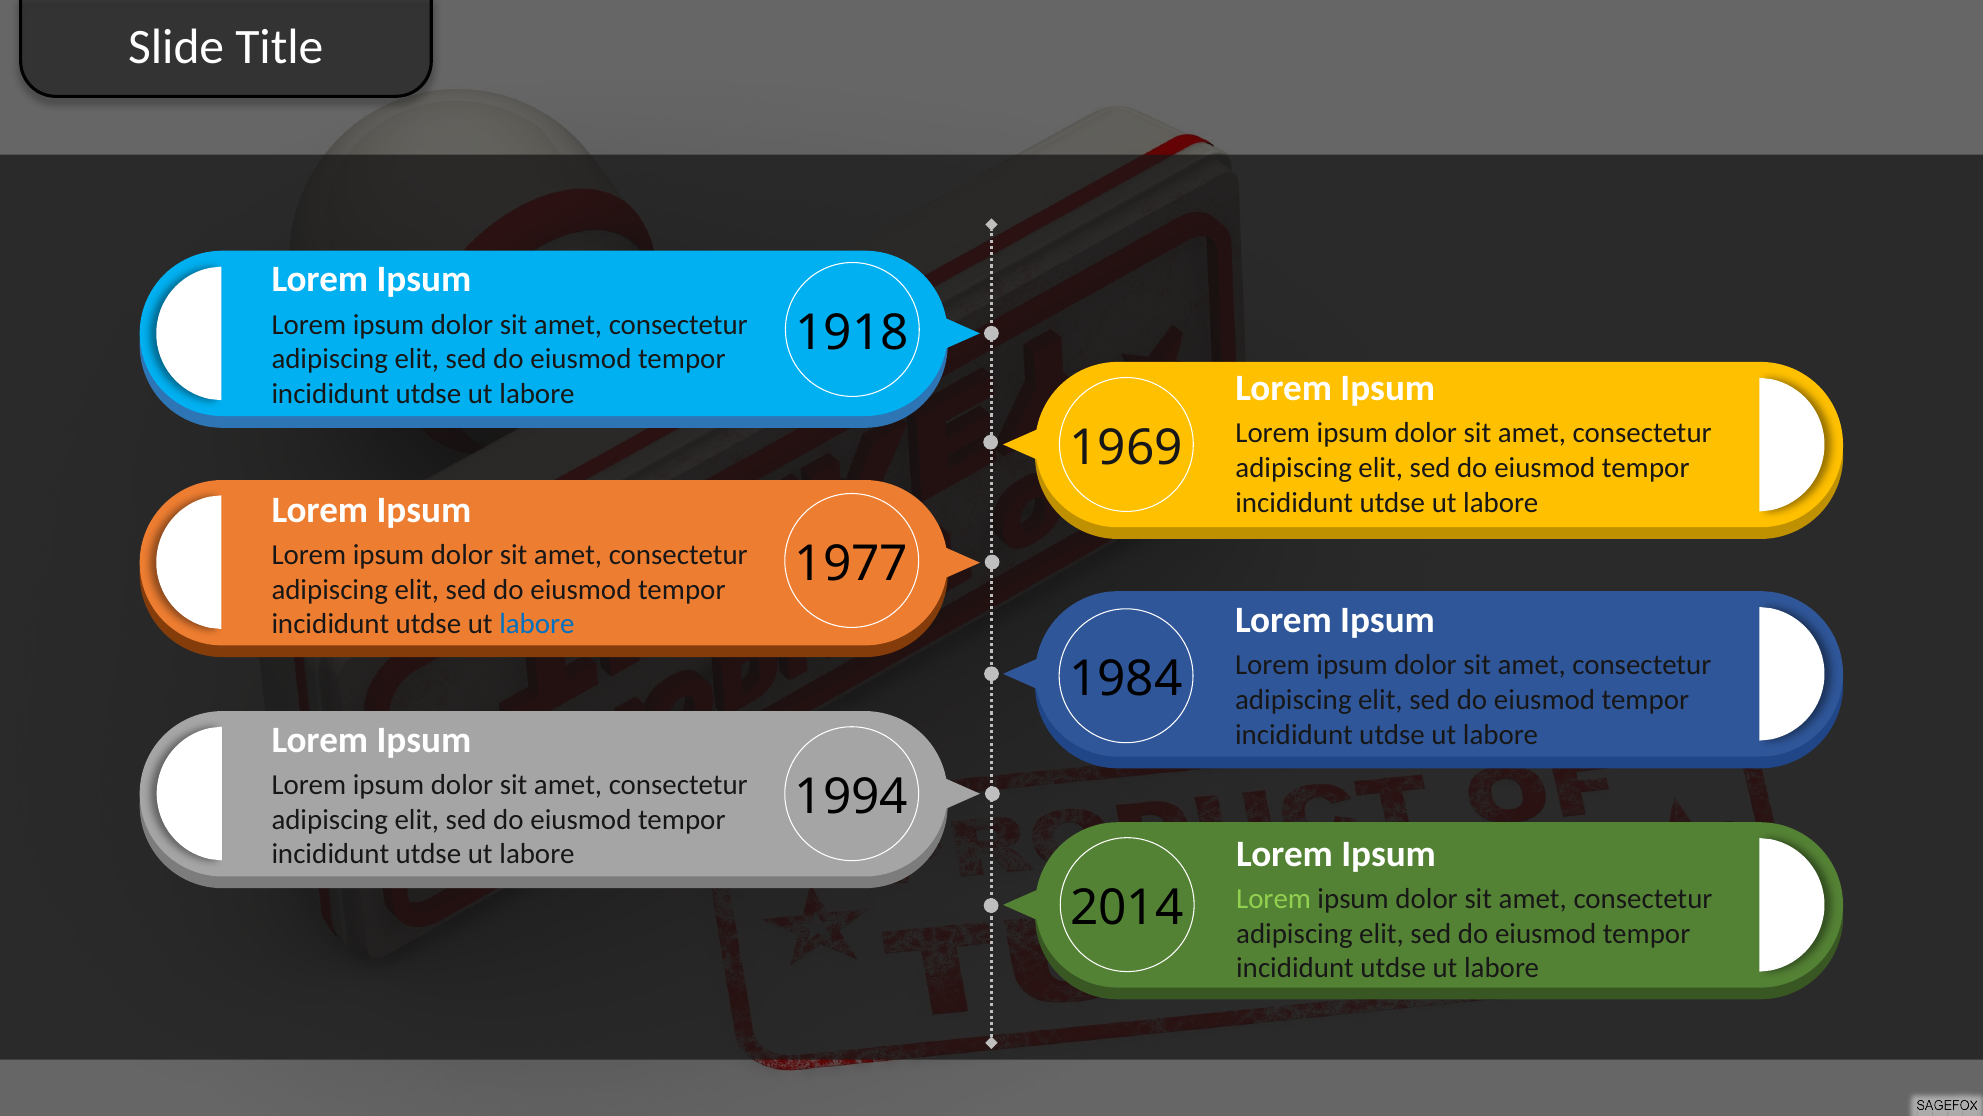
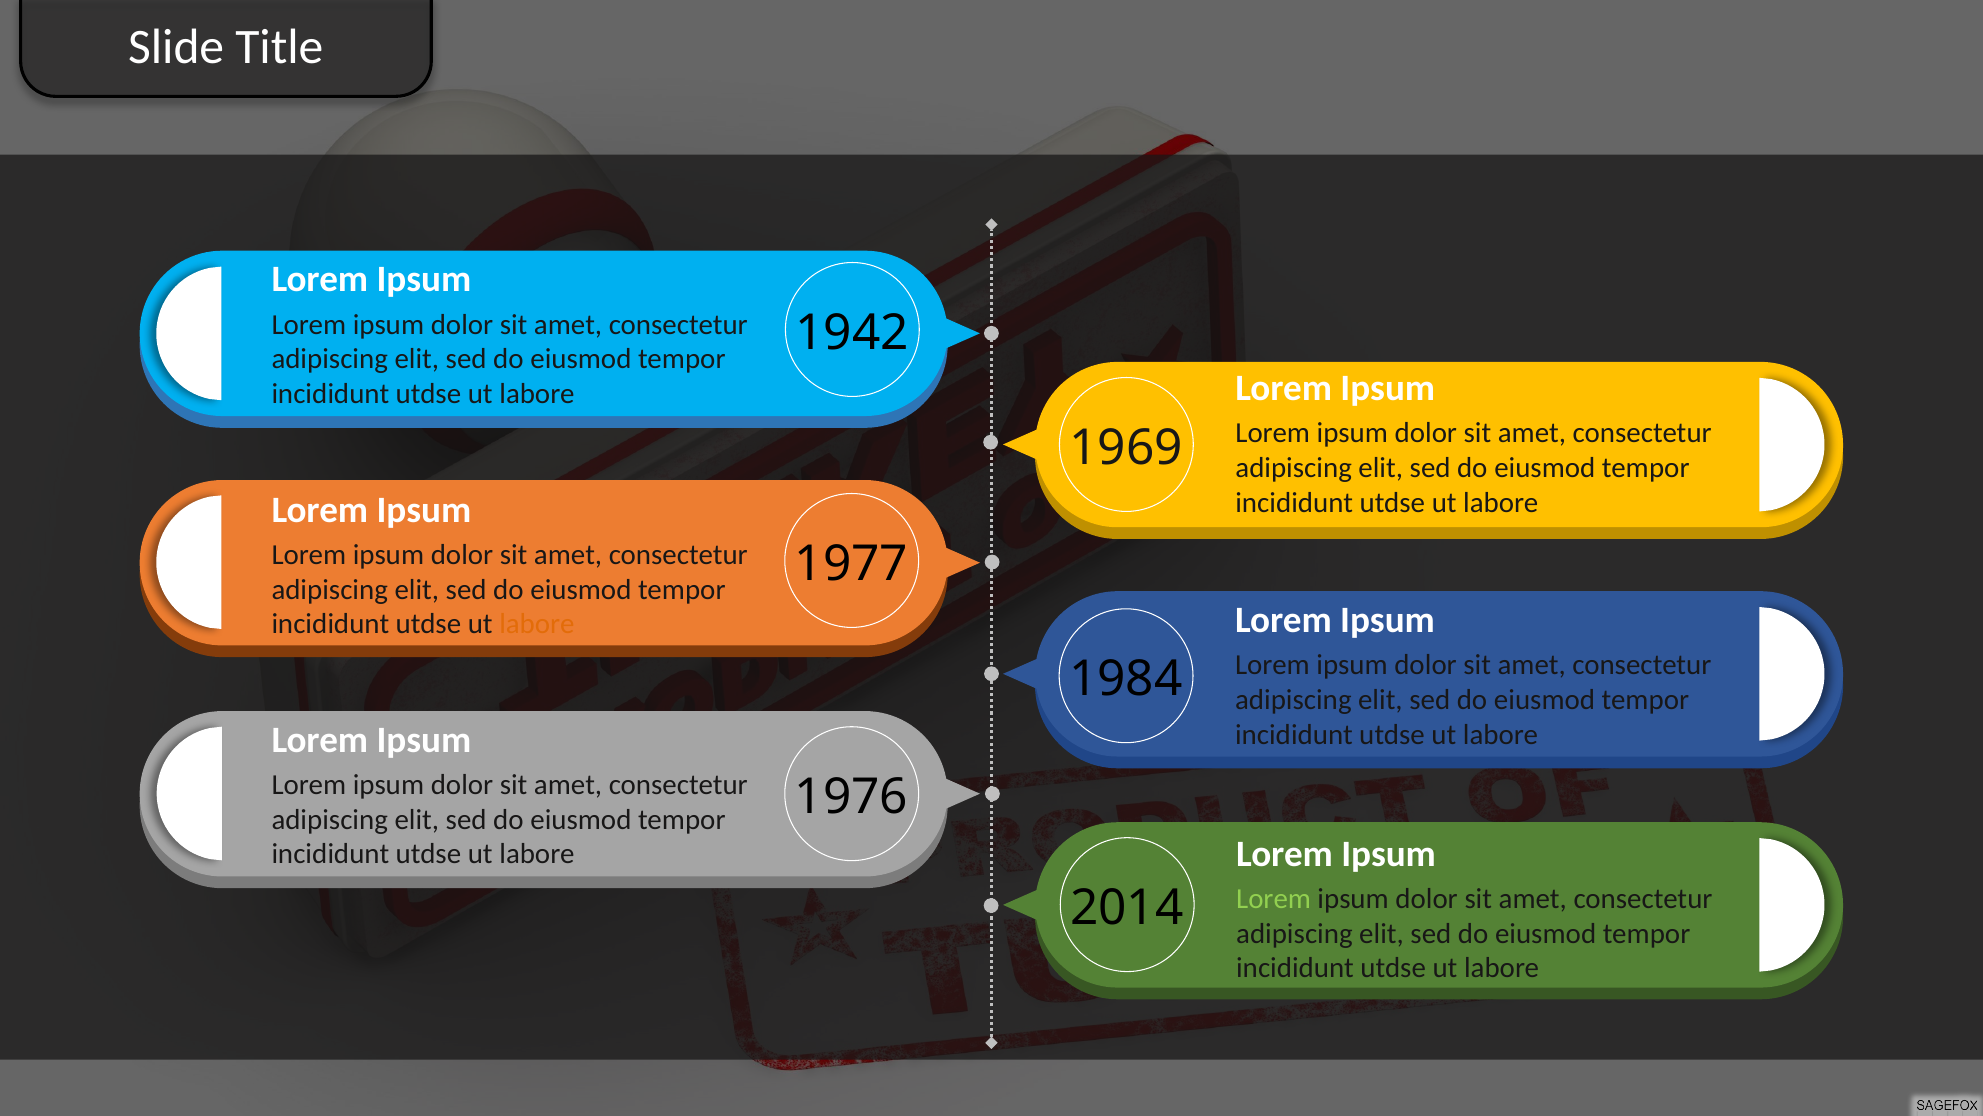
1918: 1918 -> 1942
labore at (537, 624) colour: blue -> orange
1994: 1994 -> 1976
